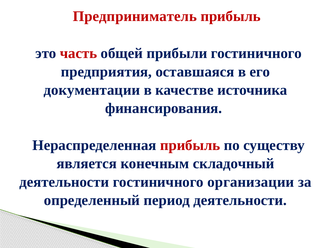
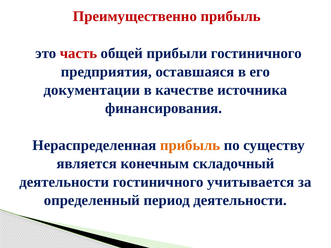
Предприниматель: Предприниматель -> Преимущественно
прибыль at (190, 145) colour: red -> orange
организации: организации -> учитывается
